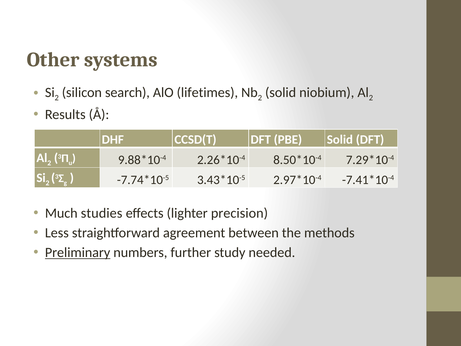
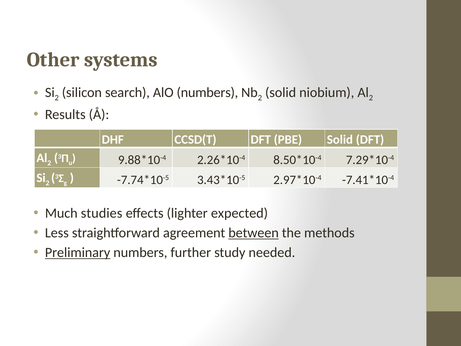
AlO lifetimes: lifetimes -> numbers
precision: precision -> expected
between underline: none -> present
